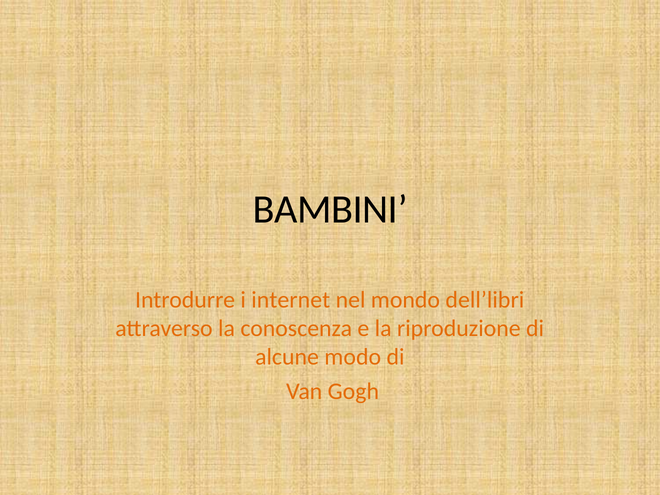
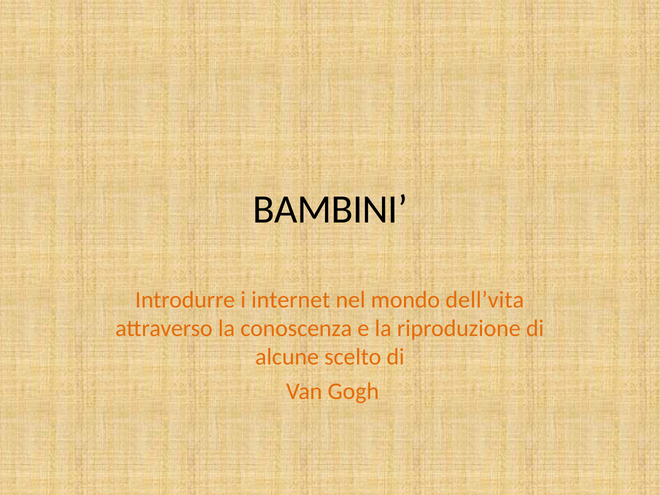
dell’libri: dell’libri -> dell’vita
modo: modo -> scelto
